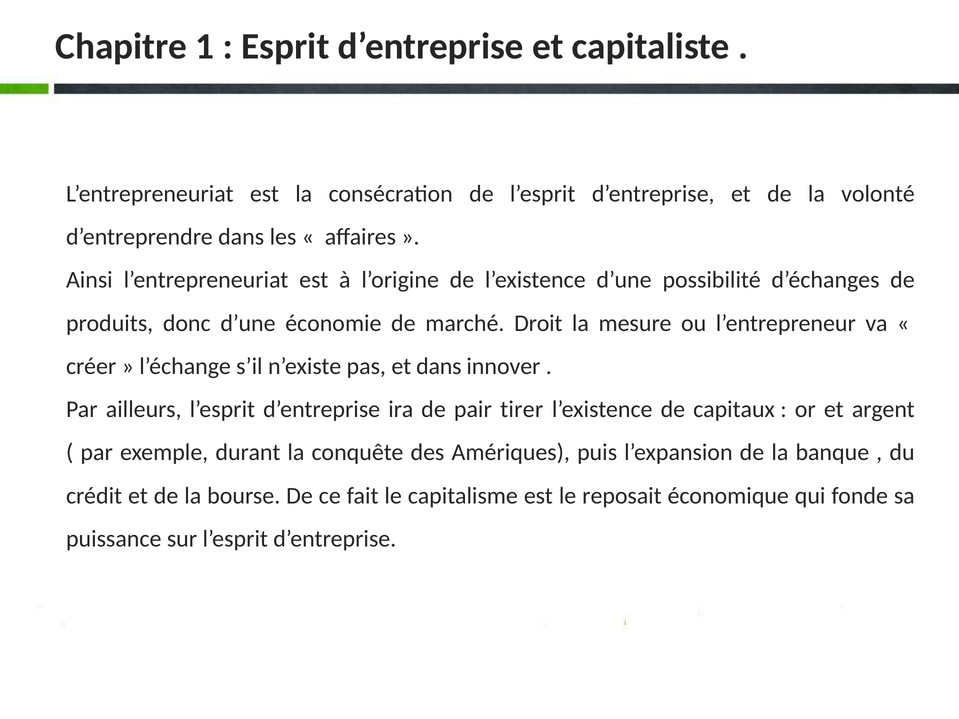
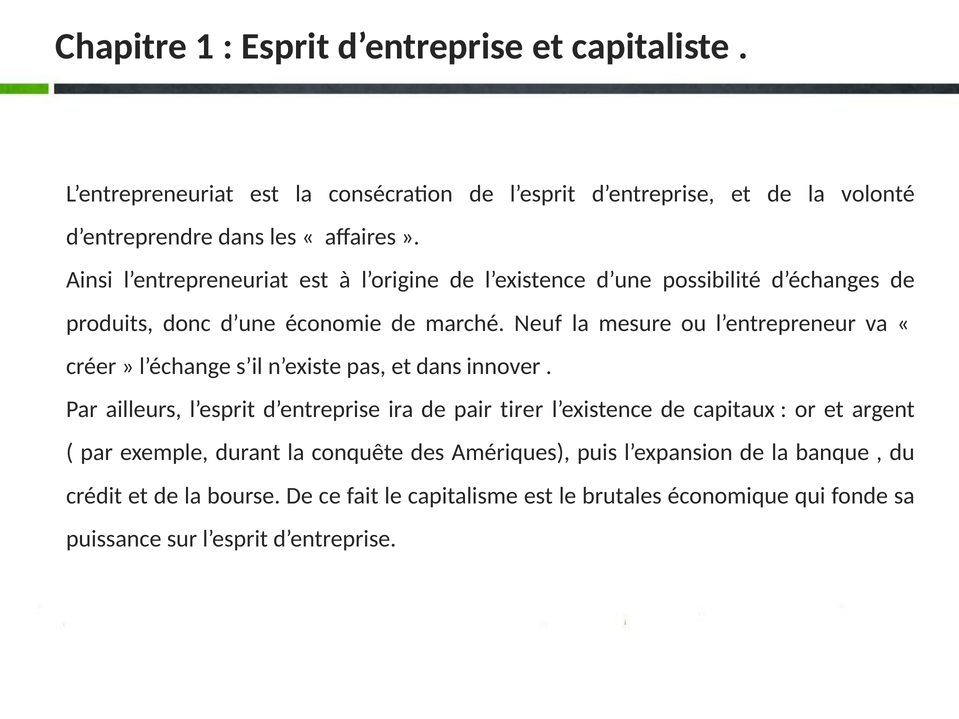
Droit: Droit -> Neuf
reposait: reposait -> brutales
